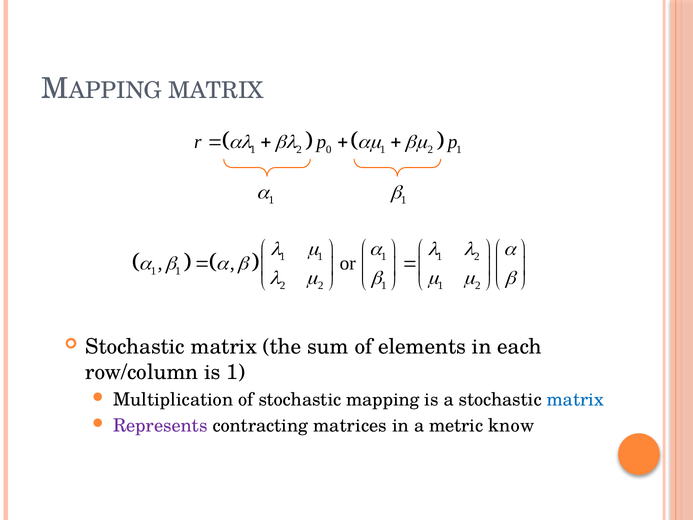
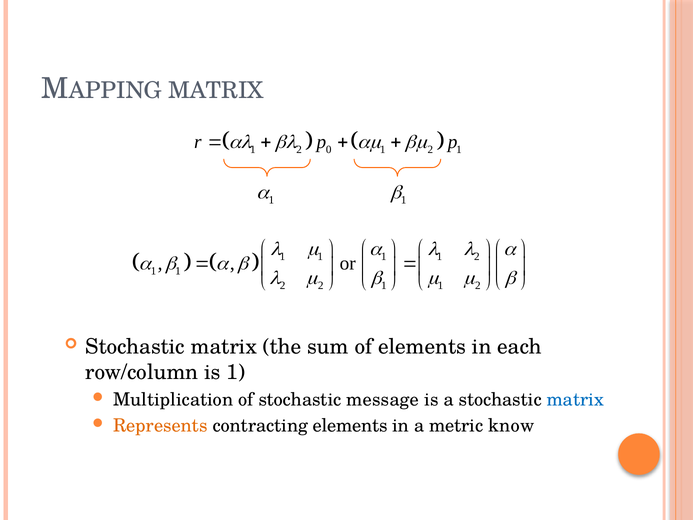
mapping: mapping -> message
Represents colour: purple -> orange
contracting matrices: matrices -> elements
